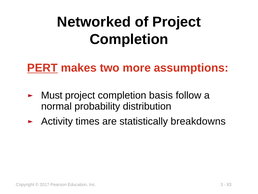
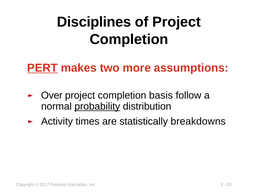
Networked: Networked -> Disciplines
Must: Must -> Over
probability underline: none -> present
